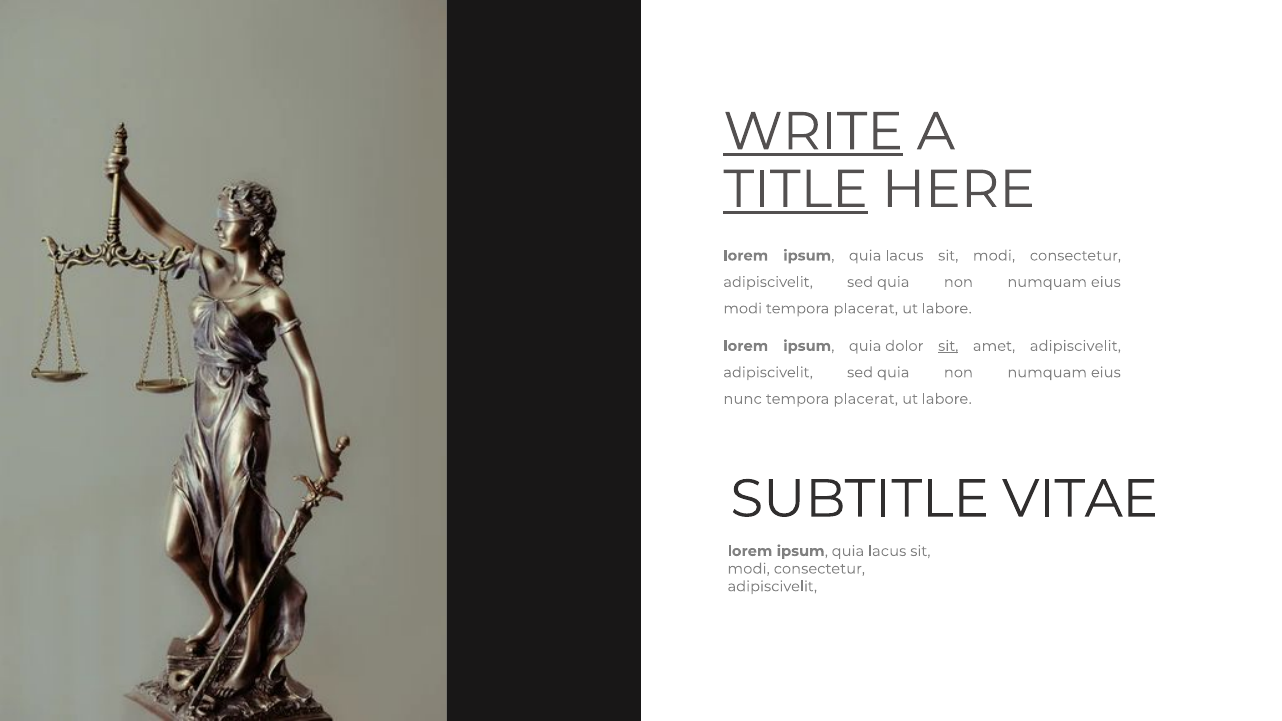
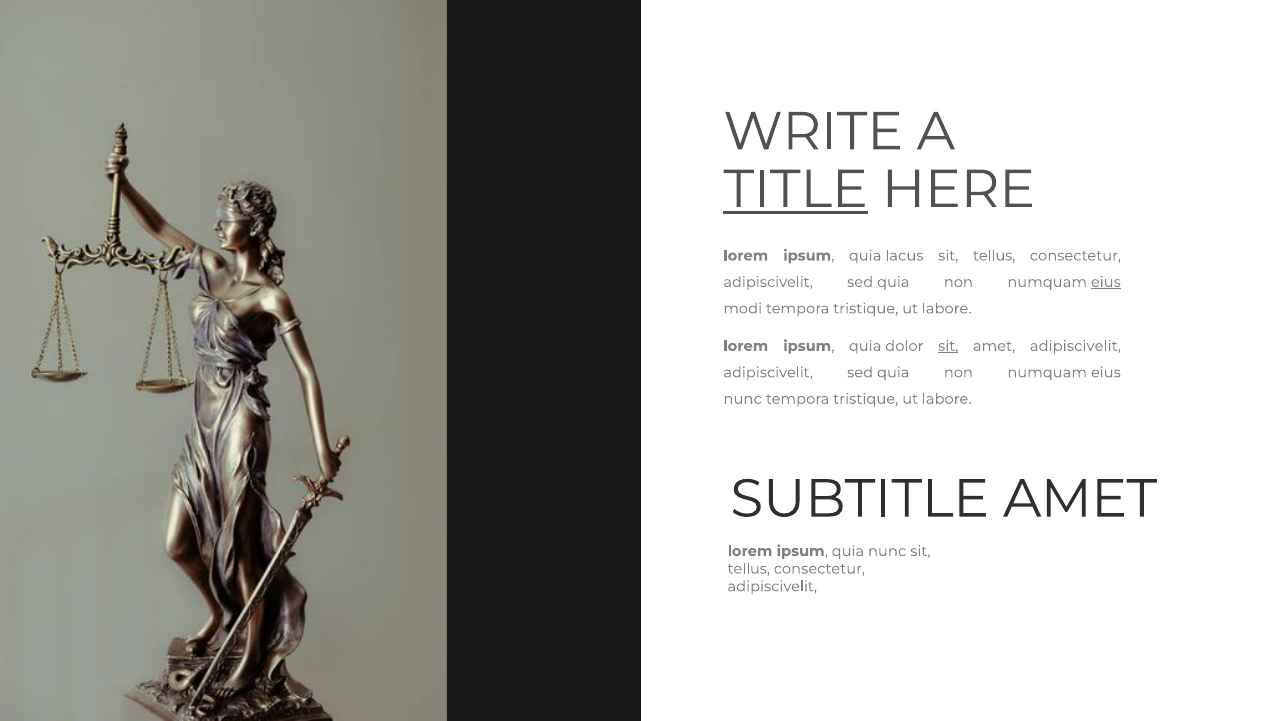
WRITE underline: present -> none
modi at (994, 256): modi -> tellus
eius at (1106, 282) underline: none -> present
modi tempora placerat: placerat -> tristique
placerat at (866, 399): placerat -> tristique
SUBTITLE VITAE: VITAE -> AMET
lacus at (887, 551): lacus -> nunc
modi at (749, 569): modi -> tellus
